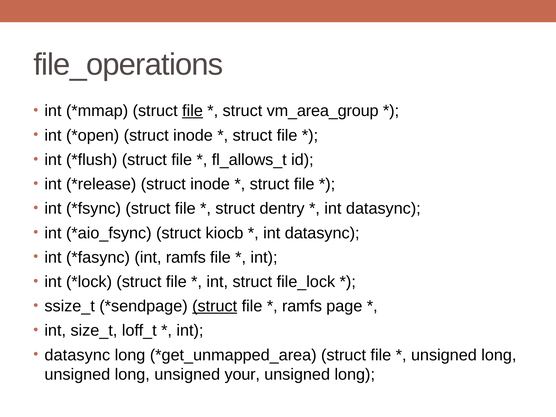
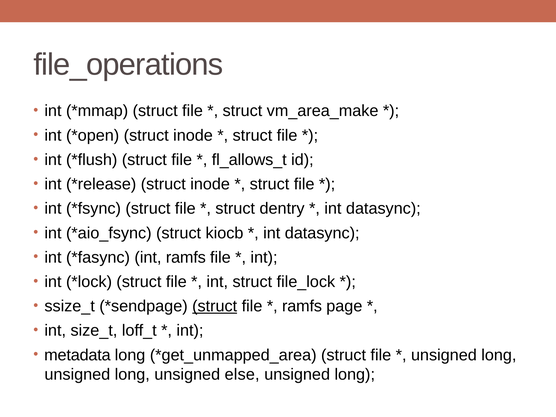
file at (193, 111) underline: present -> none
vm_area_group: vm_area_group -> vm_area_make
datasync at (77, 355): datasync -> metadata
your: your -> else
